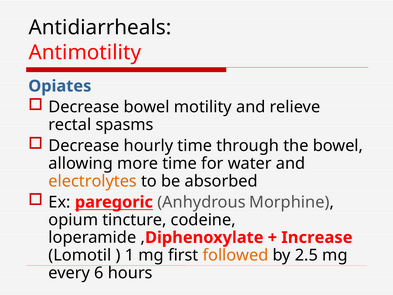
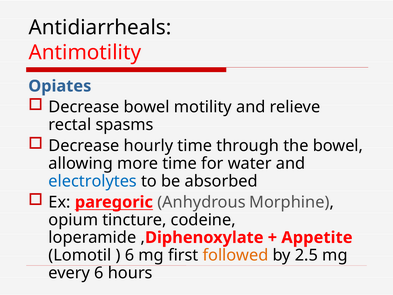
electrolytes colour: orange -> blue
Increase: Increase -> Appetite
1 at (129, 255): 1 -> 6
